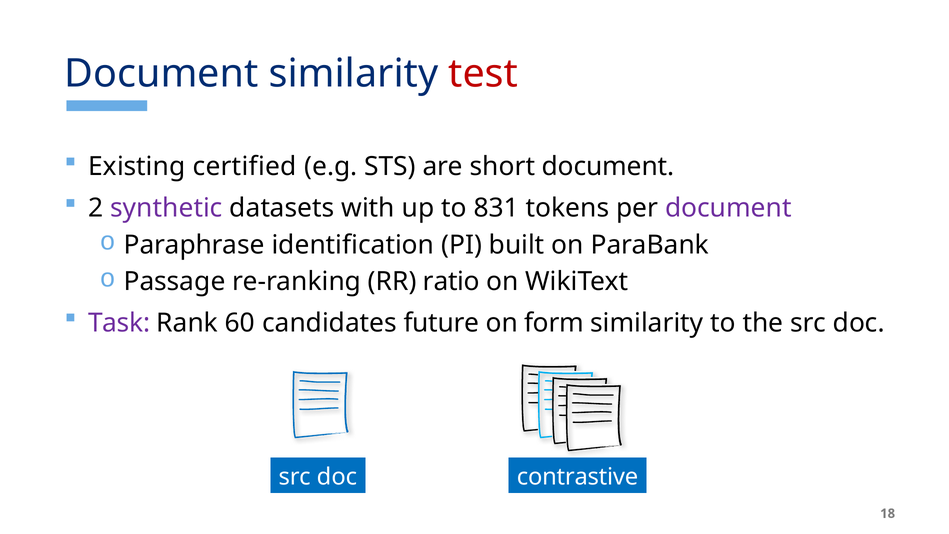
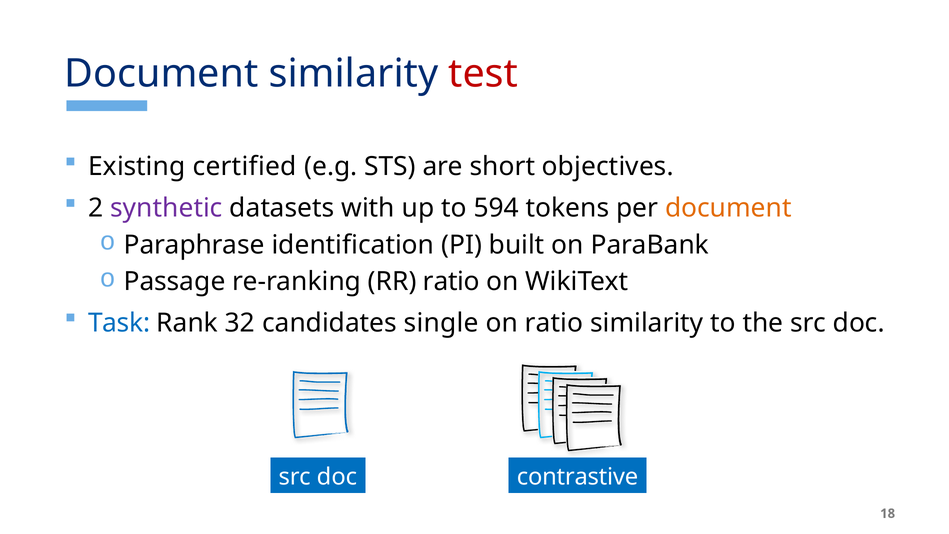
short document: document -> objectives
831: 831 -> 594
document at (728, 208) colour: purple -> orange
Task colour: purple -> blue
60: 60 -> 32
future: future -> single
on form: form -> ratio
